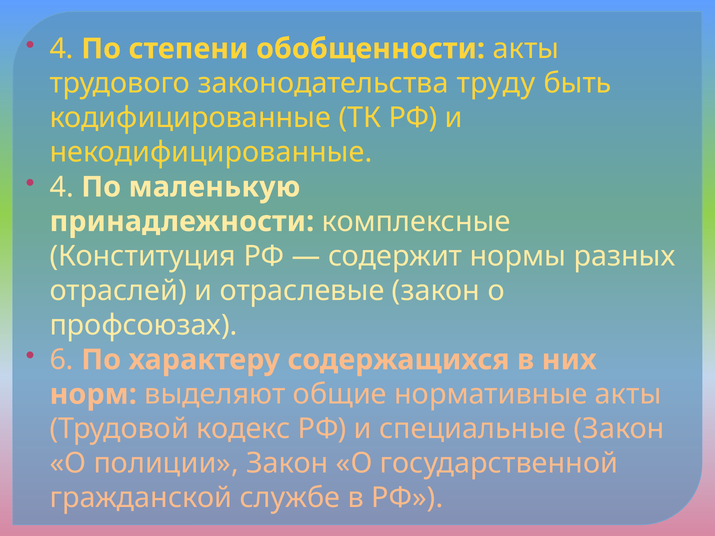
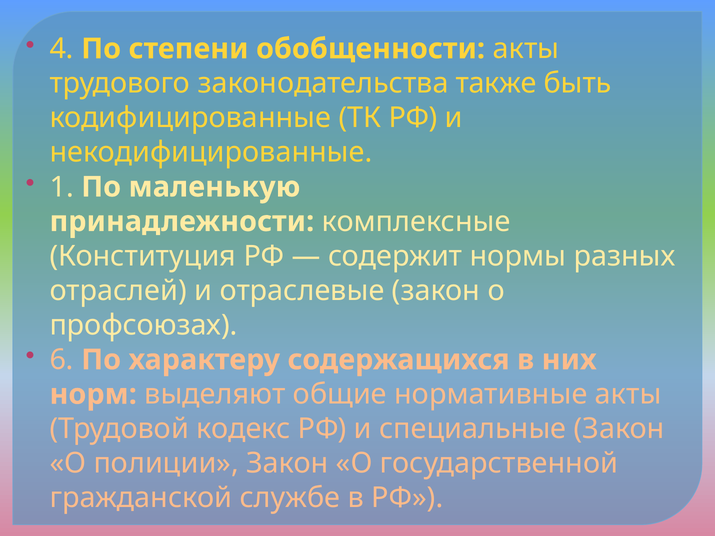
труду: труду -> также
4 at (62, 187): 4 -> 1
